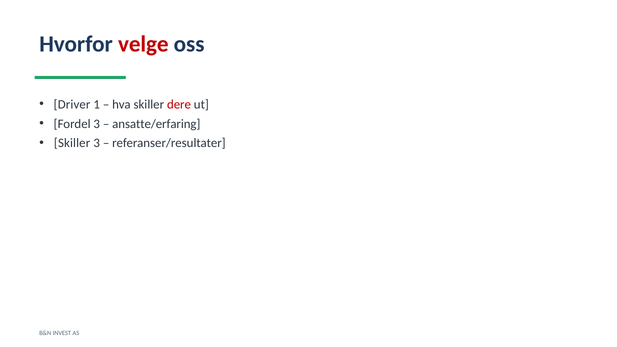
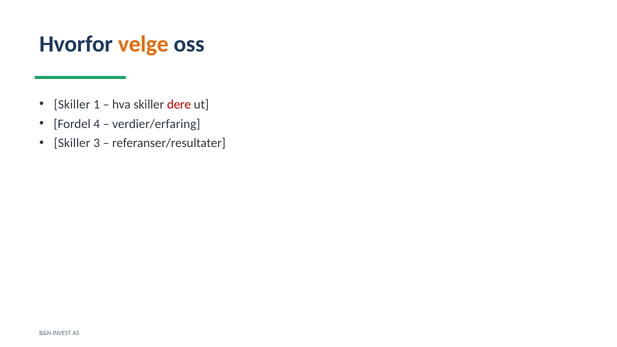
velge colour: red -> orange
Driver at (72, 105): Driver -> Skiller
Fordel 3: 3 -> 4
ansatte/erfaring: ansatte/erfaring -> verdier/erfaring
